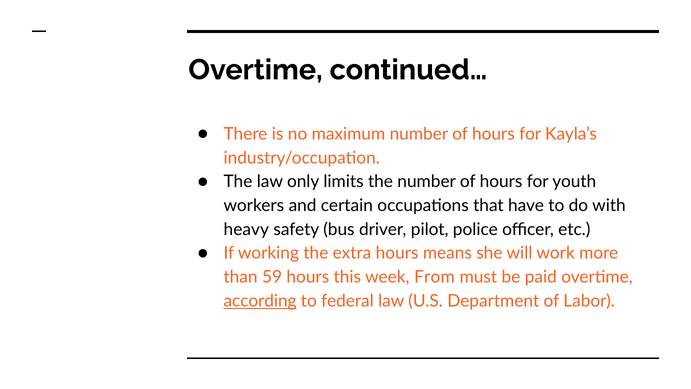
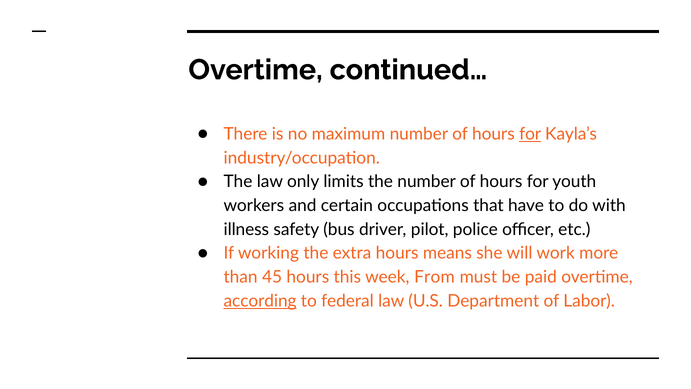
for at (530, 134) underline: none -> present
heavy: heavy -> illness
59: 59 -> 45
